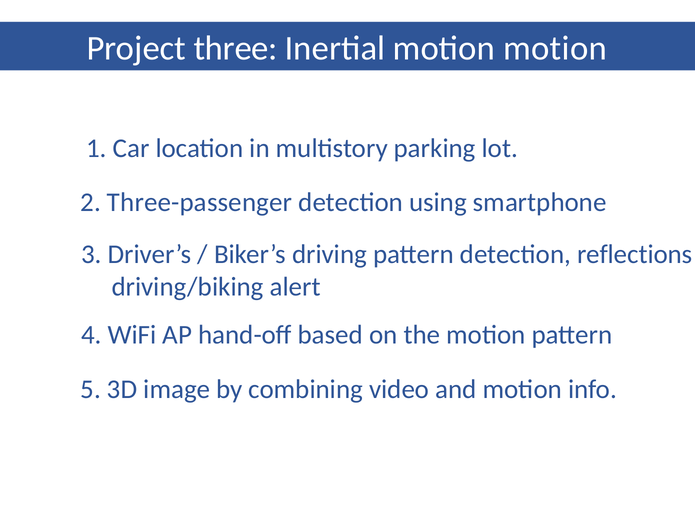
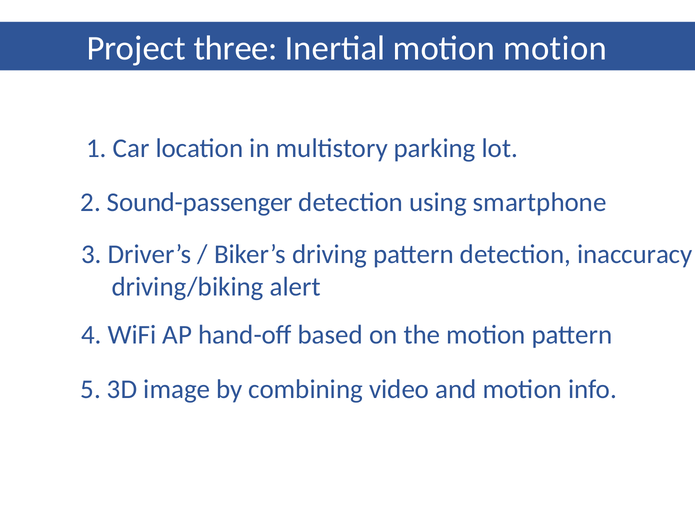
Three-passenger: Three-passenger -> Sound-passenger
reflections: reflections -> inaccuracy
